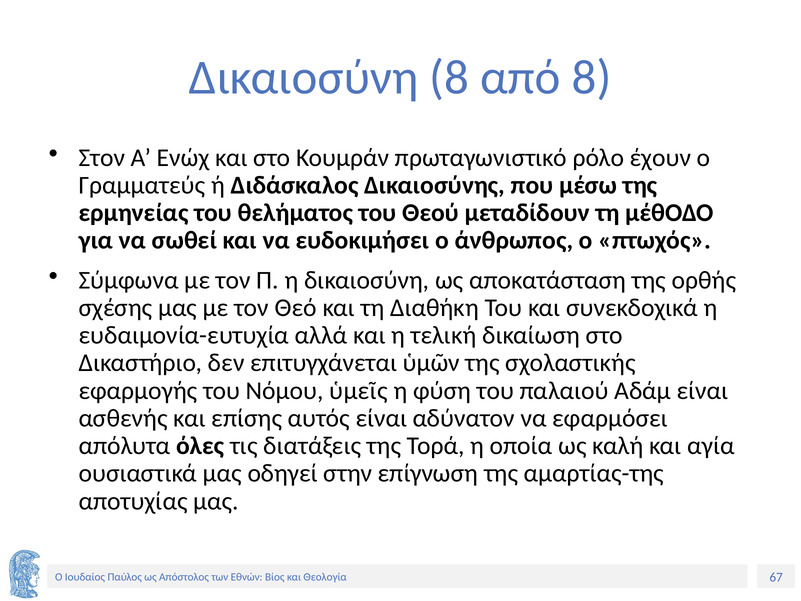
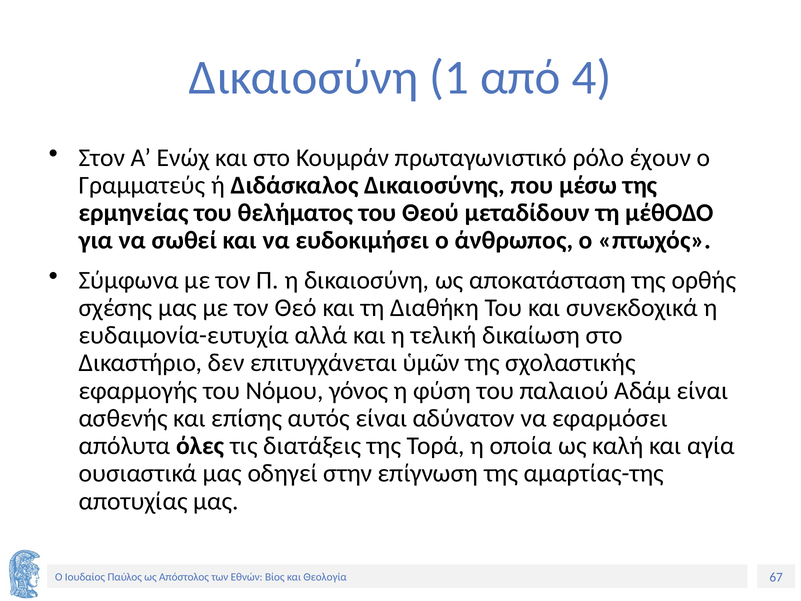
Δικαιοσύνη 8: 8 -> 1
από 8: 8 -> 4
ὑμεῖς: ὑμεῖς -> γόνος
